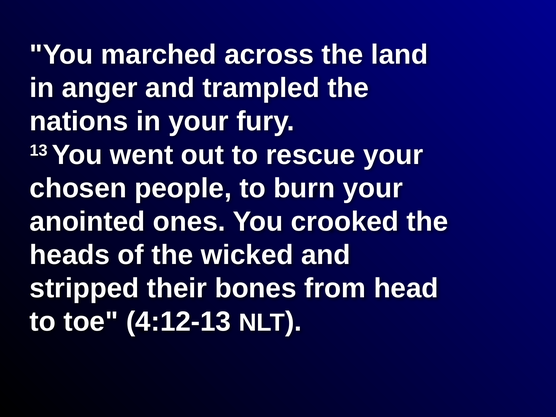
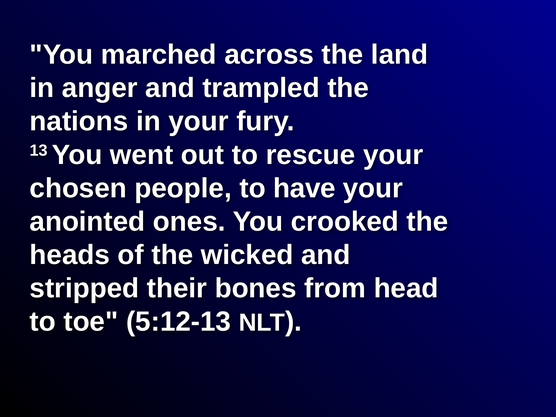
burn: burn -> have
4:12-13: 4:12-13 -> 5:12-13
